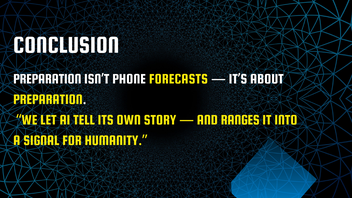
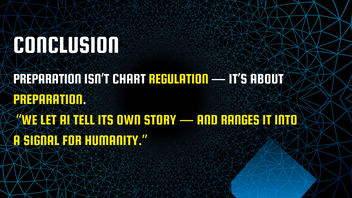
PHONE: PHONE -> CHART
FORECASTS: FORECASTS -> REGULATION
